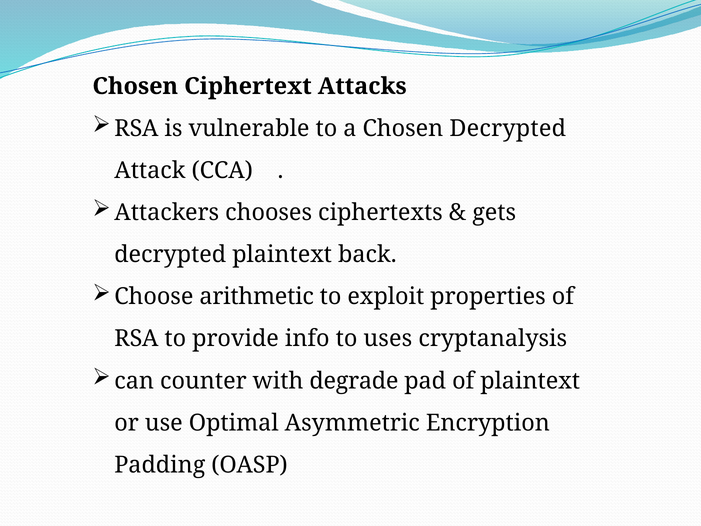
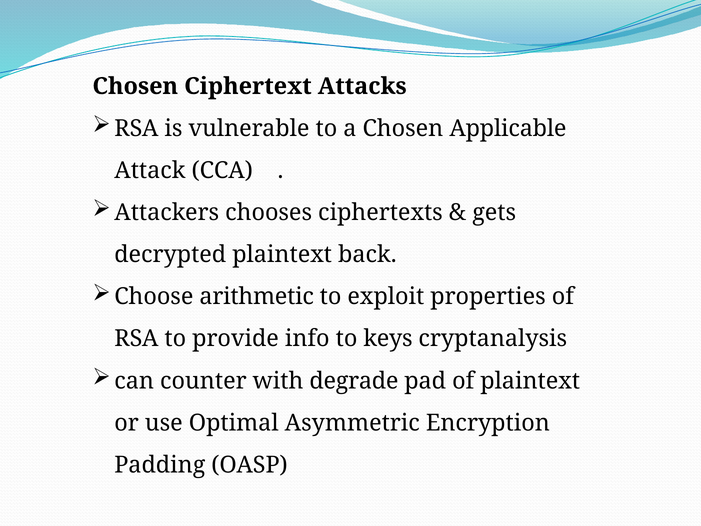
Chosen Decrypted: Decrypted -> Applicable
uses: uses -> keys
